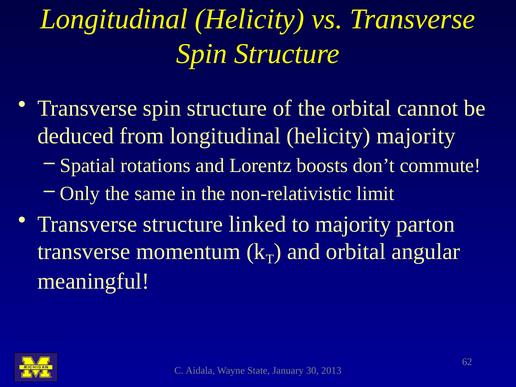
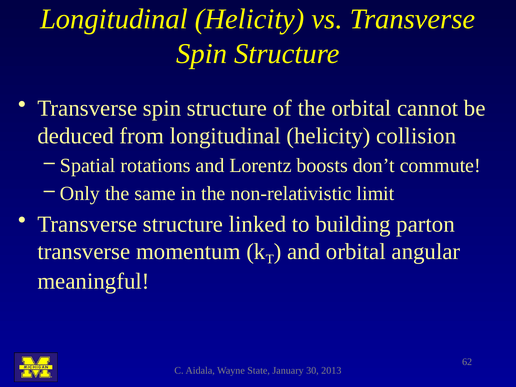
helicity majority: majority -> collision
to majority: majority -> building
